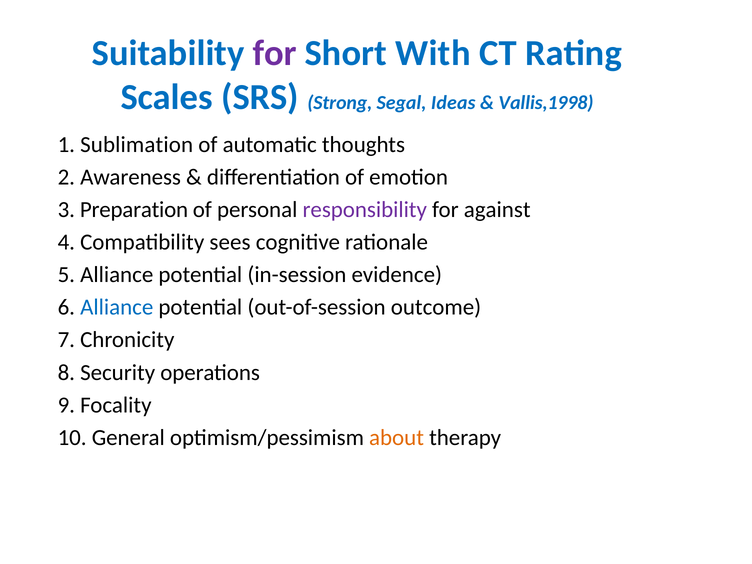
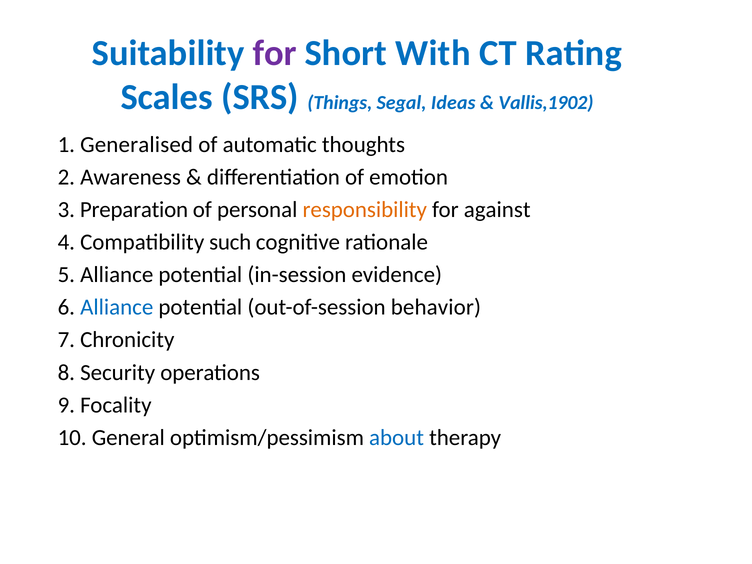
Strong: Strong -> Things
Vallis,1998: Vallis,1998 -> Vallis,1902
Sublimation: Sublimation -> Generalised
responsibility colour: purple -> orange
sees: sees -> such
outcome: outcome -> behavior
about colour: orange -> blue
